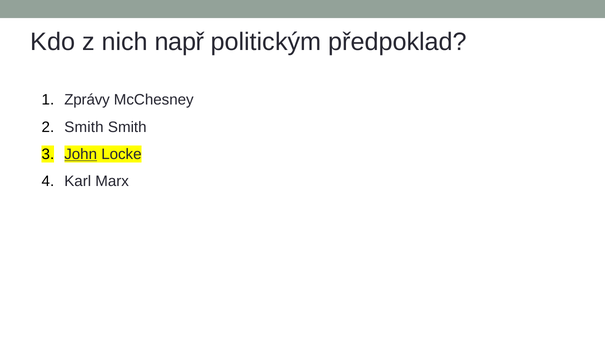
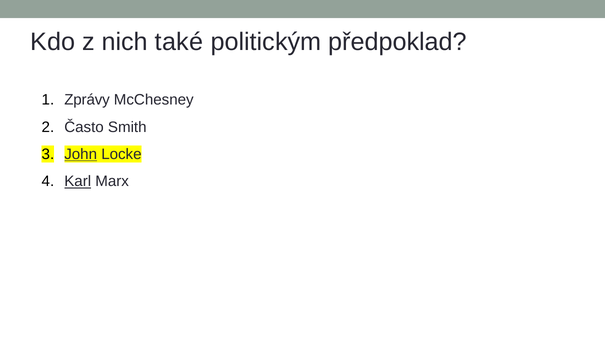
např: např -> také
Smith at (84, 127): Smith -> Často
Karl underline: none -> present
